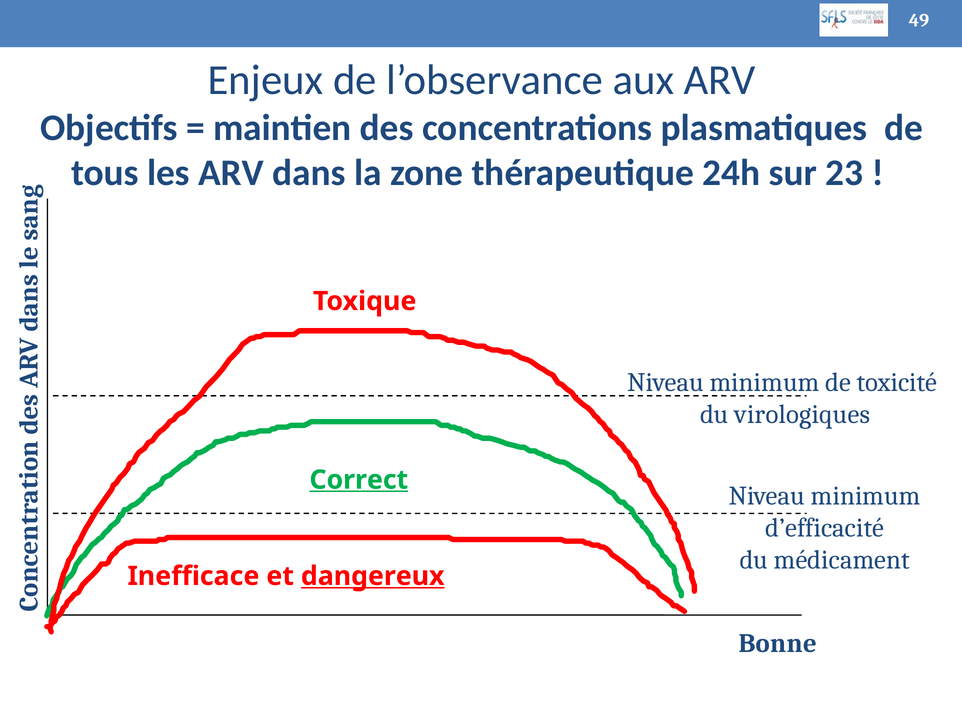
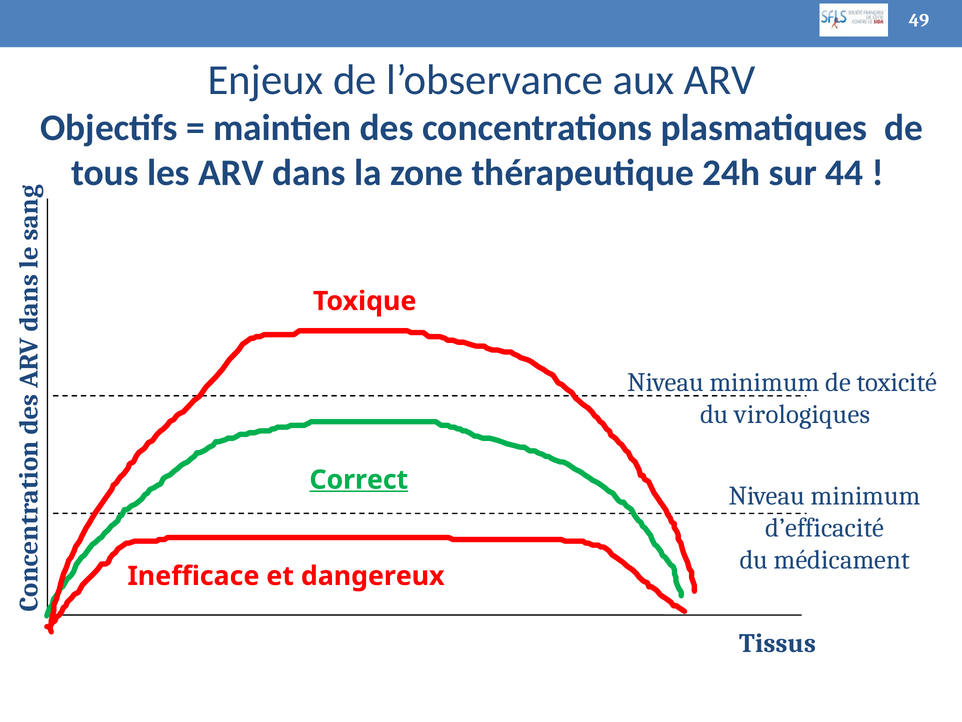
23: 23 -> 44
dangereux underline: present -> none
Bonne: Bonne -> Tissus
